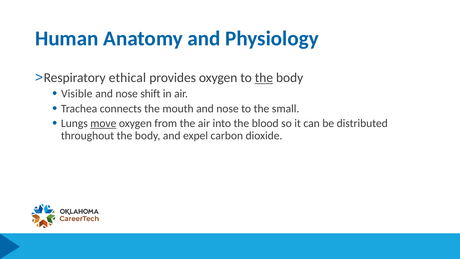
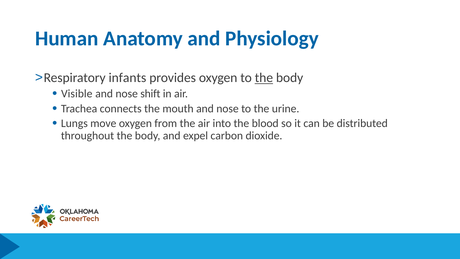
ethical: ethical -> infants
small: small -> urine
move underline: present -> none
